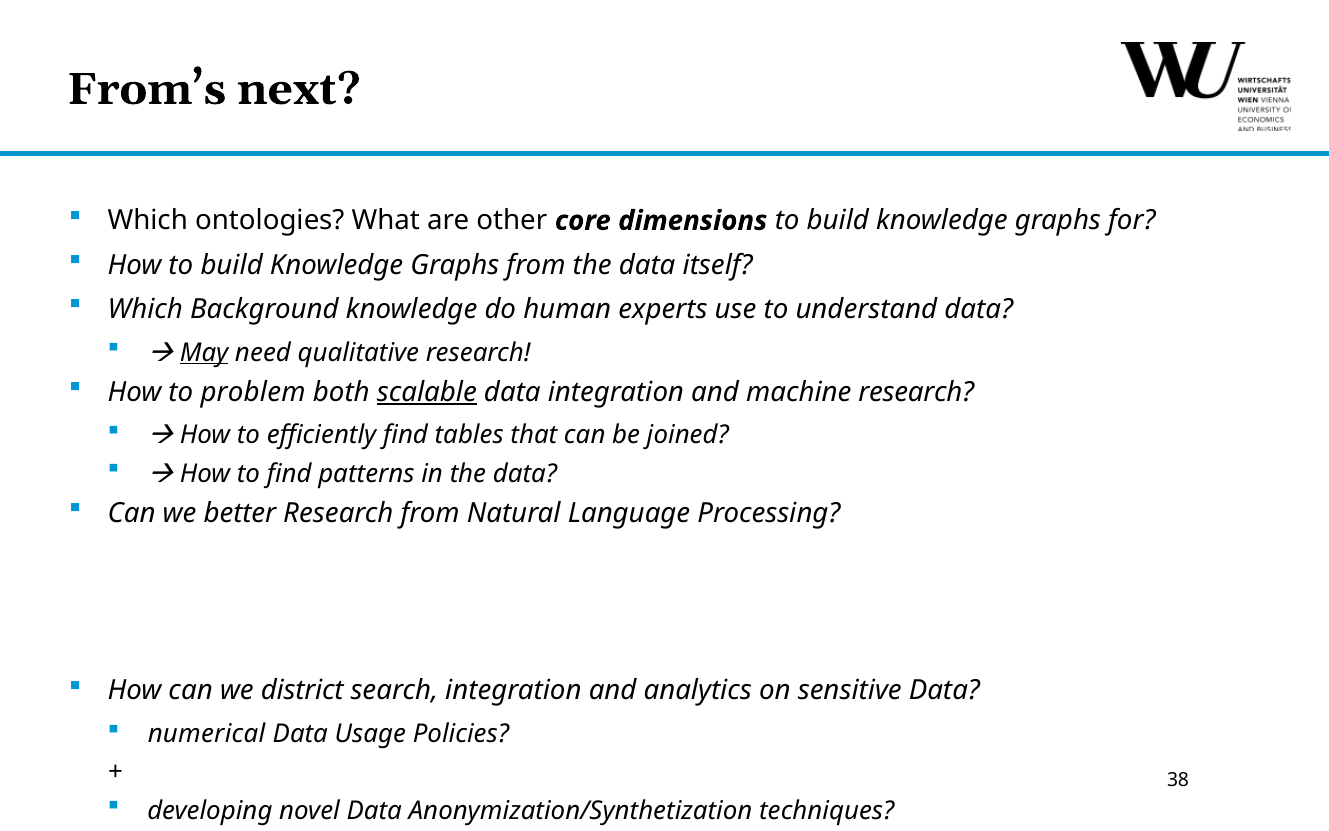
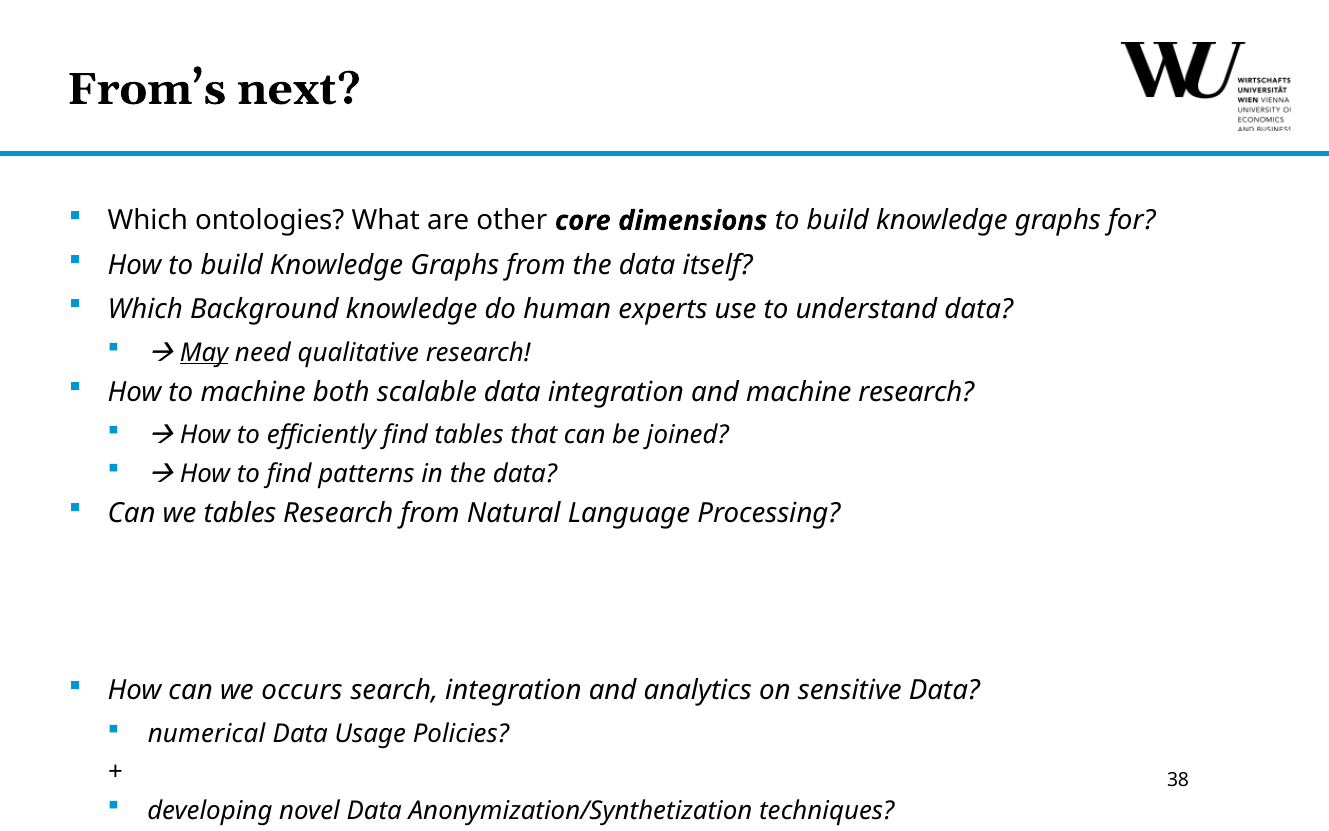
to problem: problem -> machine
scalable underline: present -> none
we better: better -> tables
district: district -> occurs
